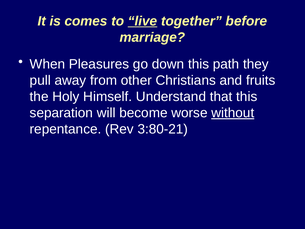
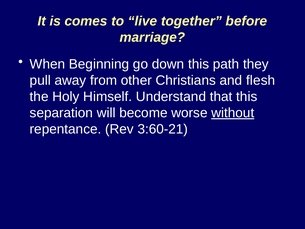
live underline: present -> none
Pleasures: Pleasures -> Beginning
fruits: fruits -> flesh
3:80-21: 3:80-21 -> 3:60-21
